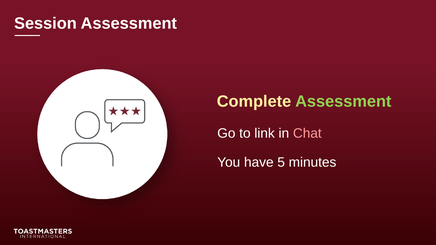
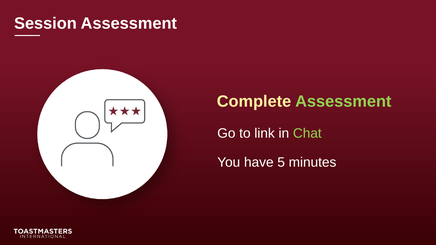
Chat colour: pink -> light green
